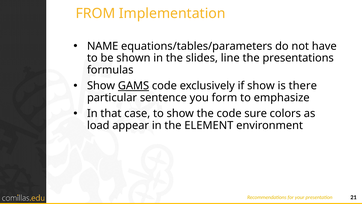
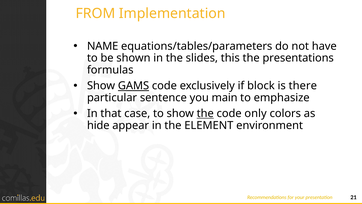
line: line -> this
if show: show -> block
form: form -> main
the at (205, 113) underline: none -> present
sure: sure -> only
load: load -> hide
